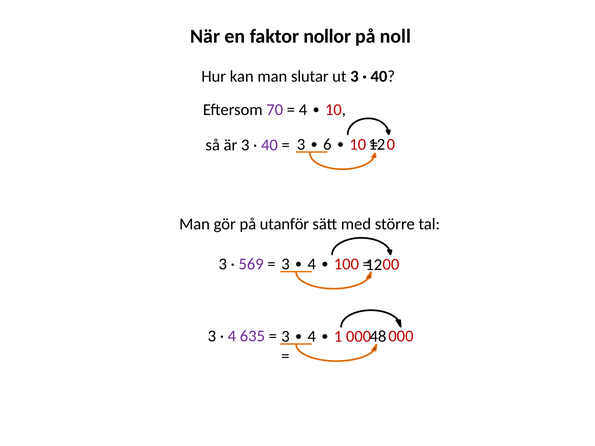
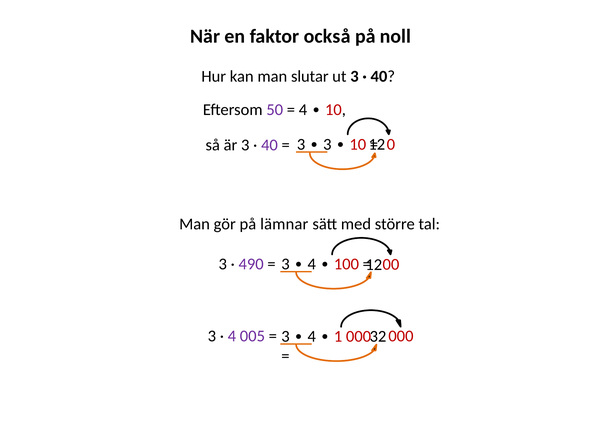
nollor: nollor -> också
70: 70 -> 50
3 6: 6 -> 3
utanför: utanför -> lämnar
569: 569 -> 490
635: 635 -> 005
48: 48 -> 32
